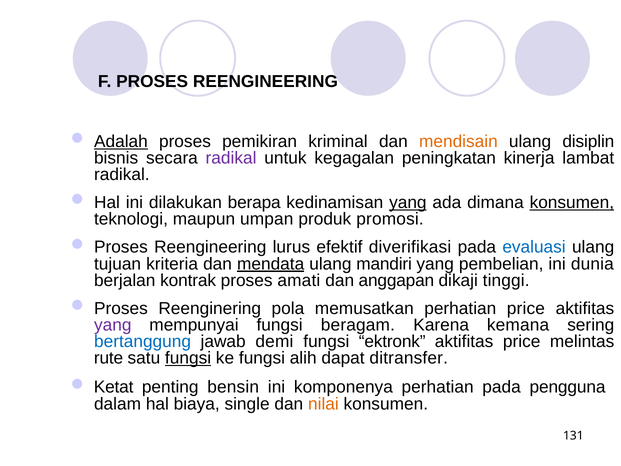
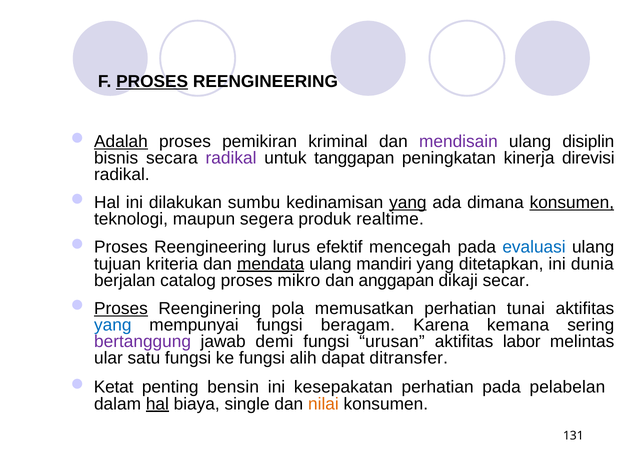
PROSES at (152, 81) underline: none -> present
mendisain colour: orange -> purple
kegagalan: kegagalan -> tanggapan
lambat: lambat -> direvisi
berapa: berapa -> sumbu
umpan: umpan -> segera
promosi: promosi -> realtime
diverifikasi: diverifikasi -> mencegah
pembelian: pembelian -> ditetapkan
kontrak: kontrak -> catalog
amati: amati -> mikro
tinggi: tinggi -> secar
Proses at (121, 308) underline: none -> present
perhatian price: price -> tunai
yang at (113, 325) colour: purple -> blue
bertanggung colour: blue -> purple
ektronk: ektronk -> urusan
aktifitas price: price -> labor
rute: rute -> ular
fungsi at (188, 358) underline: present -> none
komponenya: komponenya -> kesepakatan
pengguna: pengguna -> pelabelan
hal at (157, 404) underline: none -> present
